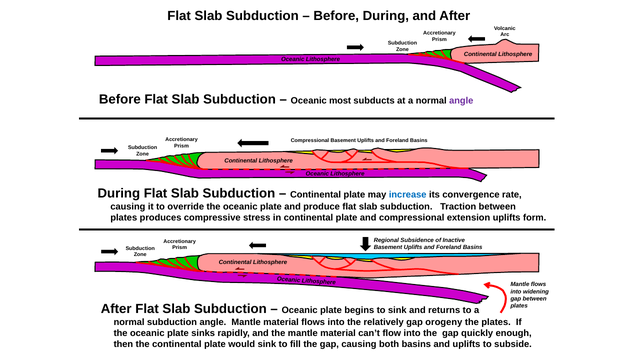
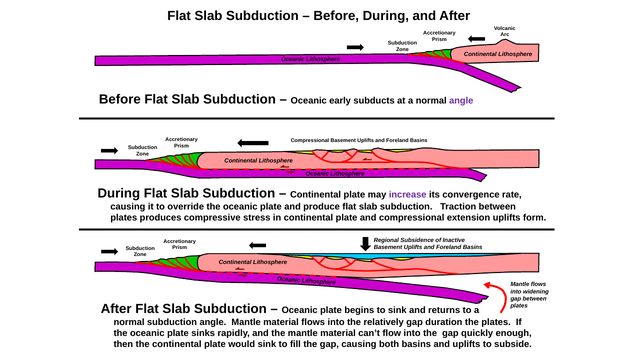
most: most -> early
increase colour: blue -> purple
orogeny: orogeny -> duration
